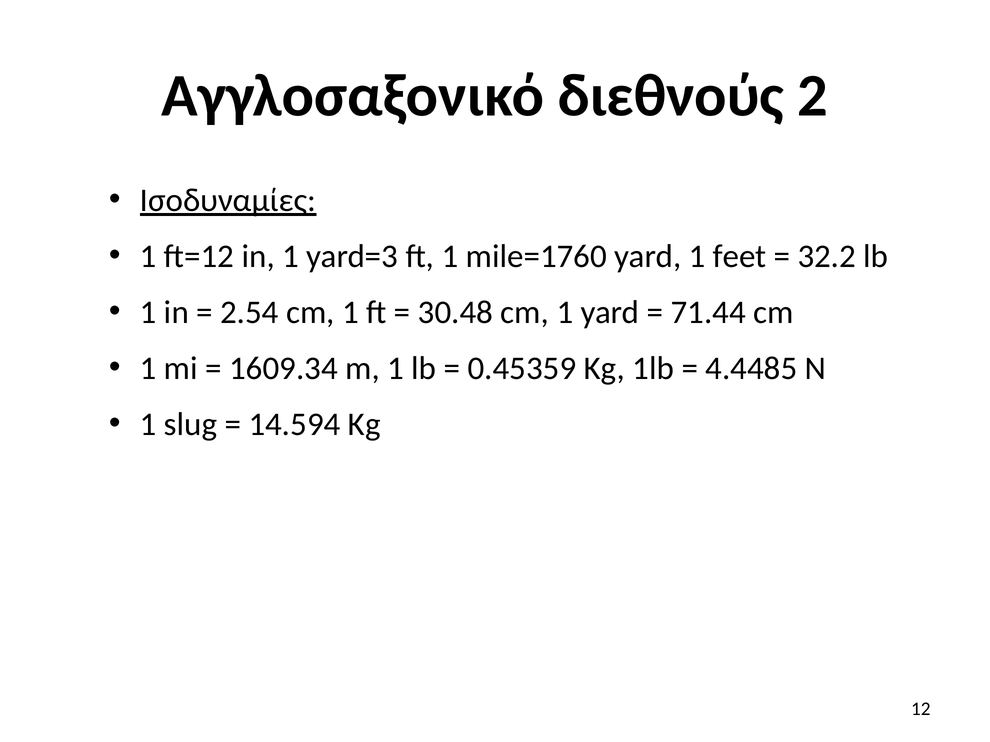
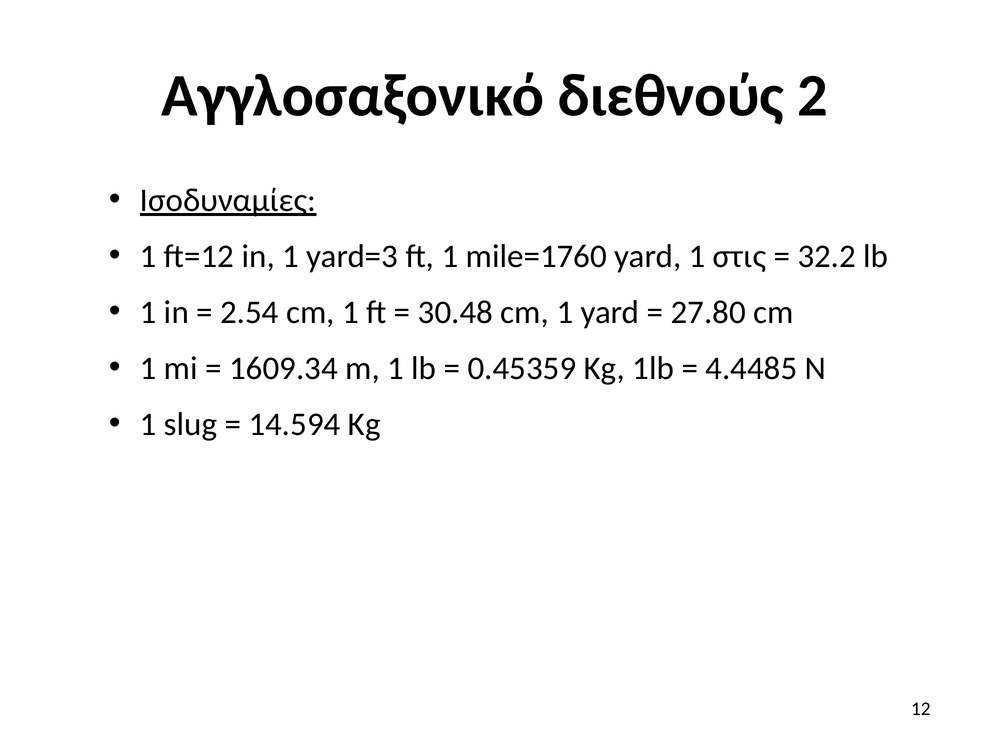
feet: feet -> στις
71.44: 71.44 -> 27.80
